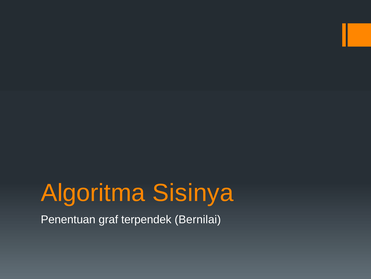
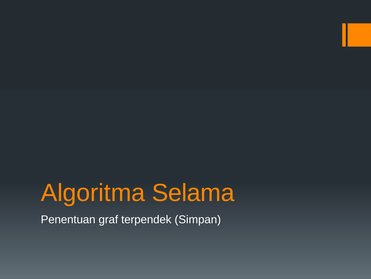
Sisinya: Sisinya -> Selama
Bernilai: Bernilai -> Simpan
